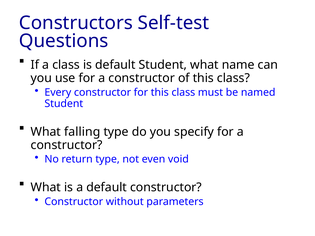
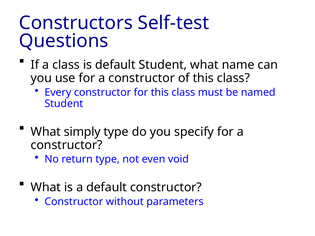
falling: falling -> simply
